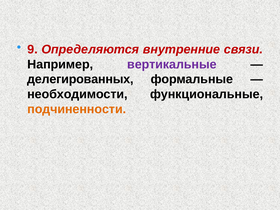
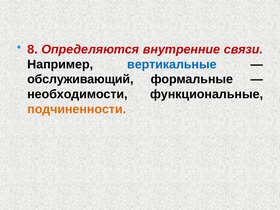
9: 9 -> 8
вертикальные colour: purple -> blue
делегированных: делегированных -> обслуживающий
